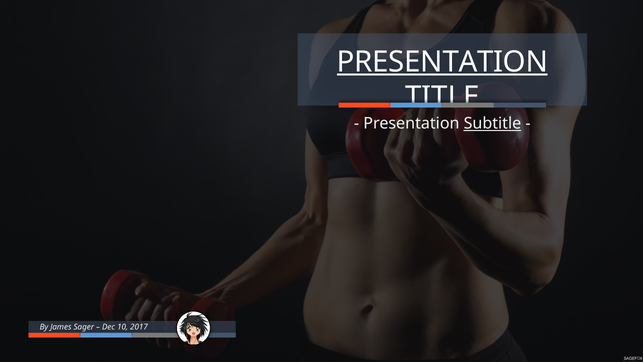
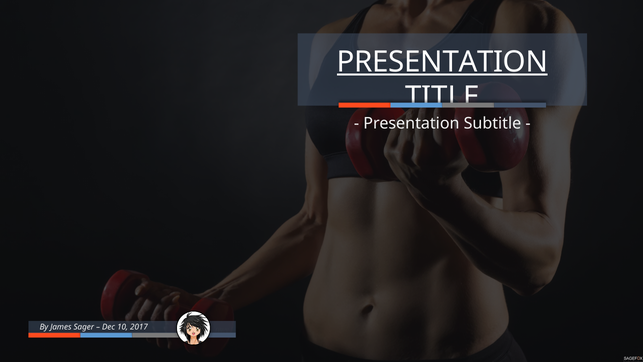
Subtitle underline: present -> none
